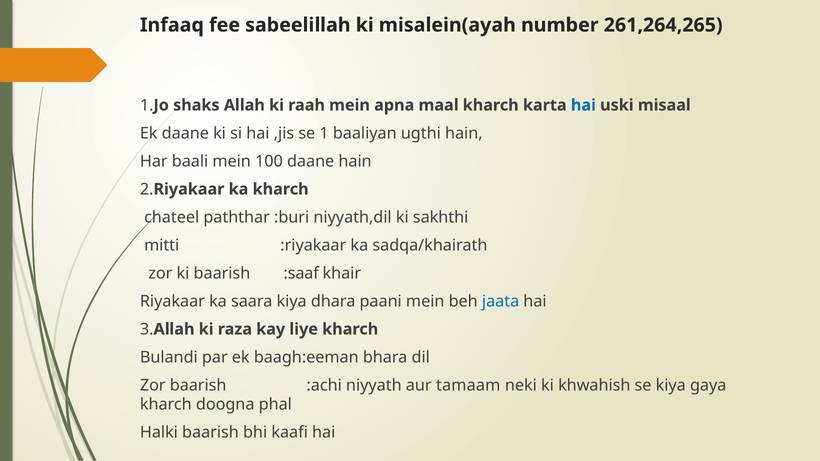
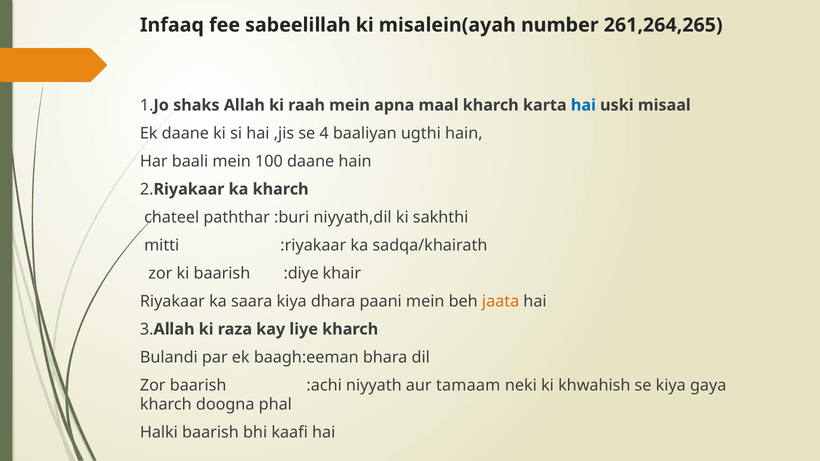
se 1: 1 -> 4
:saaf: :saaf -> :diye
jaata colour: blue -> orange
